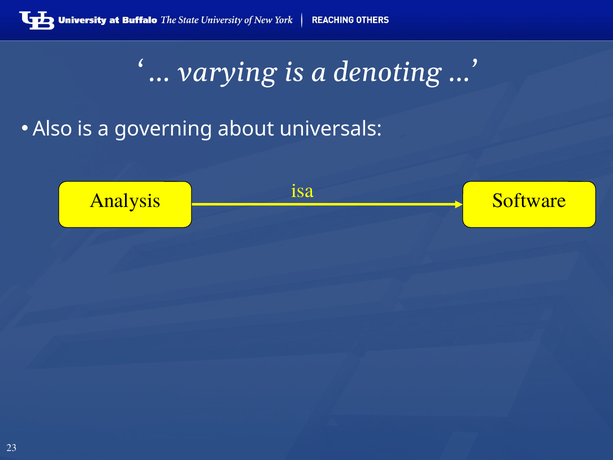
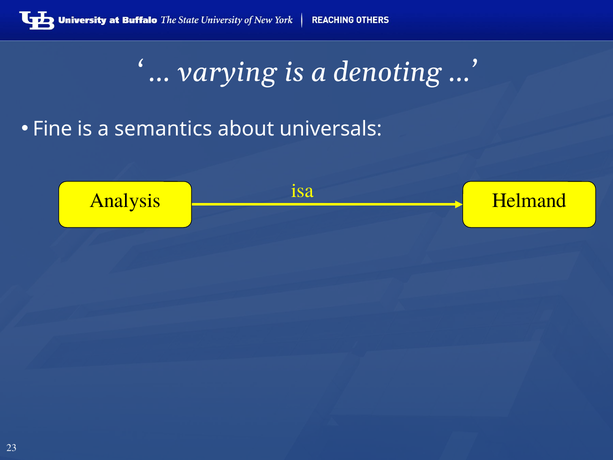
Also: Also -> Fine
governing: governing -> semantics
Software: Software -> Helmand
